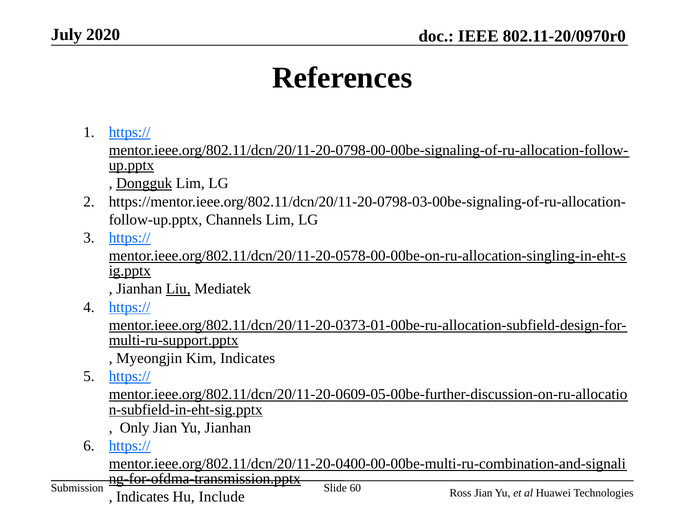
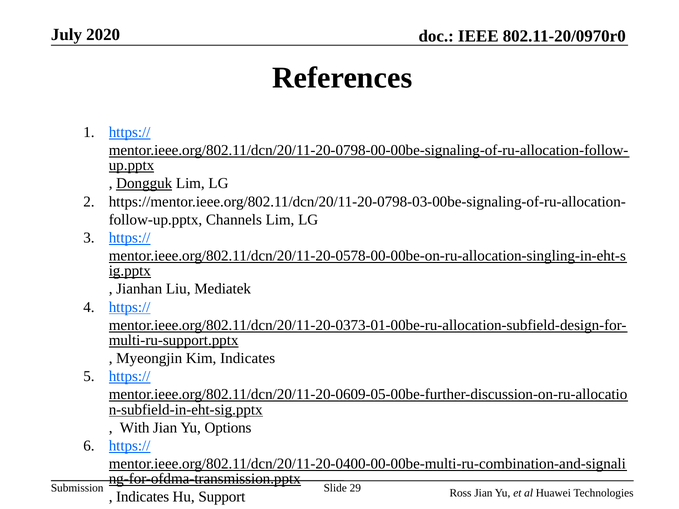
Liu underline: present -> none
Only: Only -> With
Yu Jianhan: Jianhan -> Options
60: 60 -> 29
Include: Include -> Support
